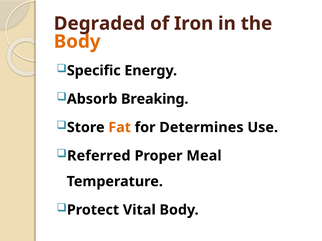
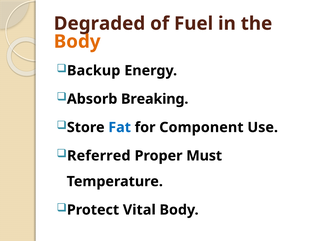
Iron: Iron -> Fuel
Specific: Specific -> Backup
Fat colour: orange -> blue
Determines: Determines -> Component
Meal: Meal -> Must
